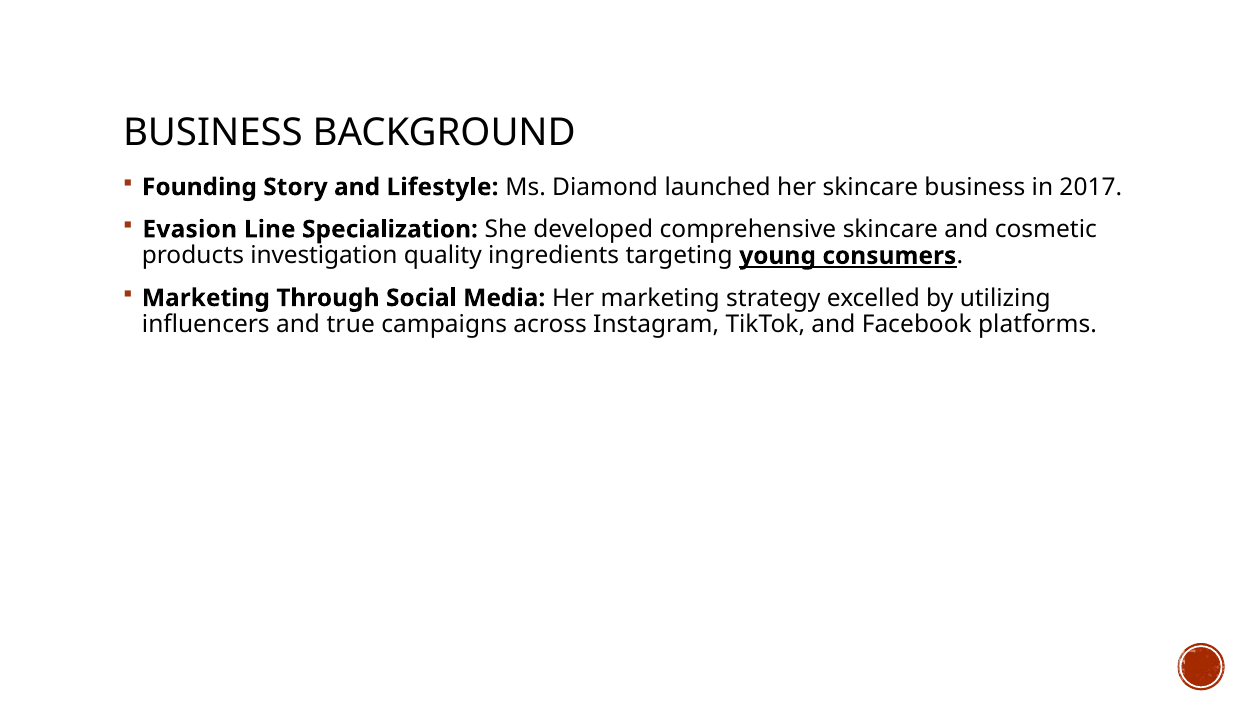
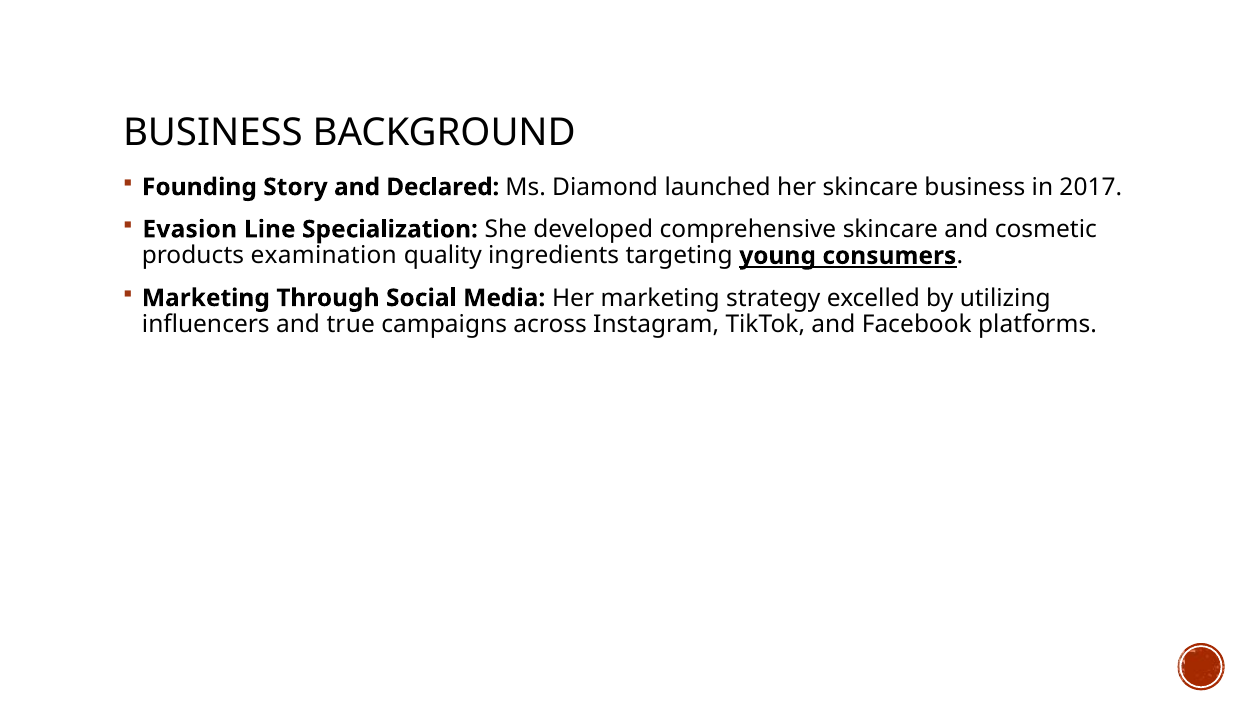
Lifestyle: Lifestyle -> Declared
investigation: investigation -> examination
